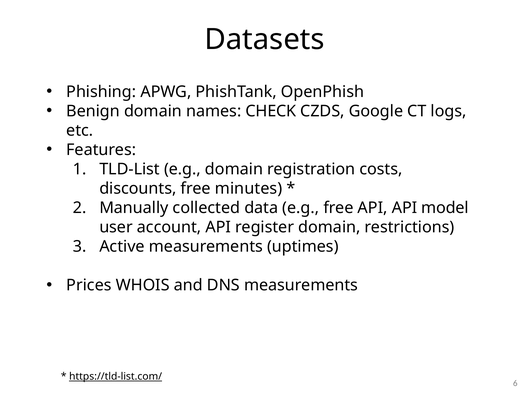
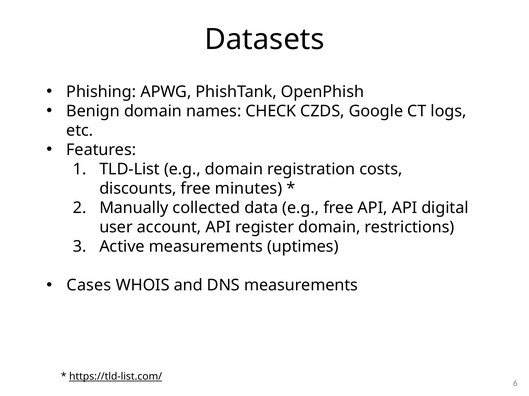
model: model -> digital
Prices: Prices -> Cases
